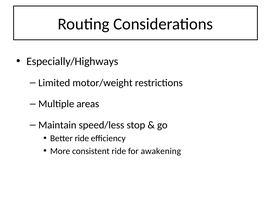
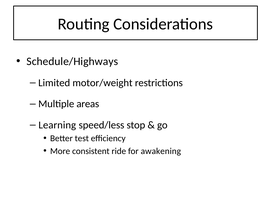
Especially/Highways: Especially/Highways -> Schedule/Highways
Maintain: Maintain -> Learning
Better ride: ride -> test
